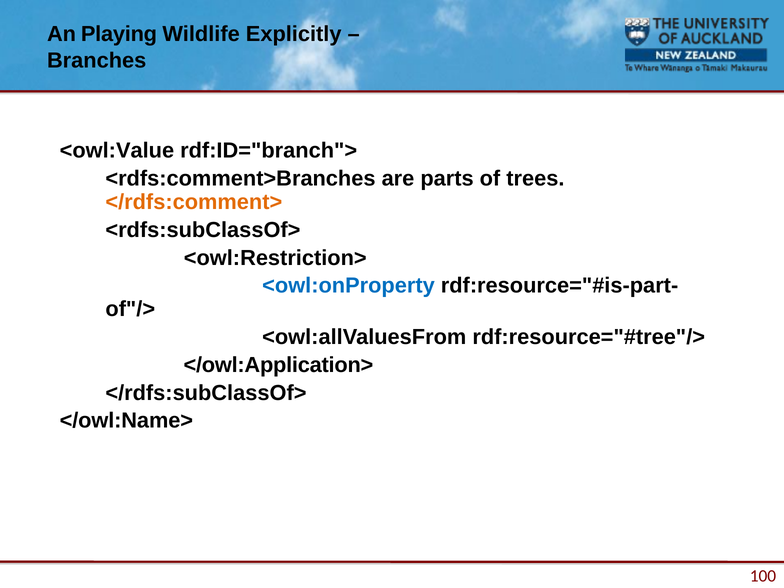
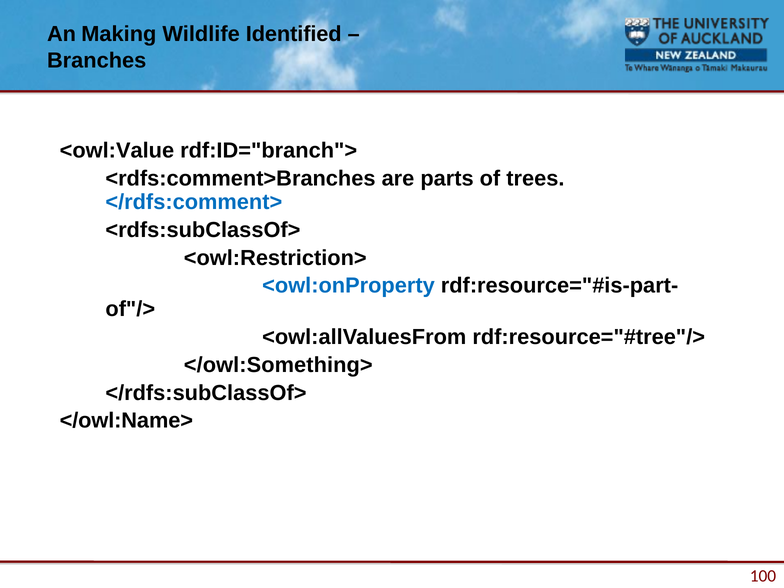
Playing: Playing -> Making
Explicitly: Explicitly -> Identified
</rdfs:comment> colour: orange -> blue
</owl:Application>: </owl:Application> -> </owl:Something>
